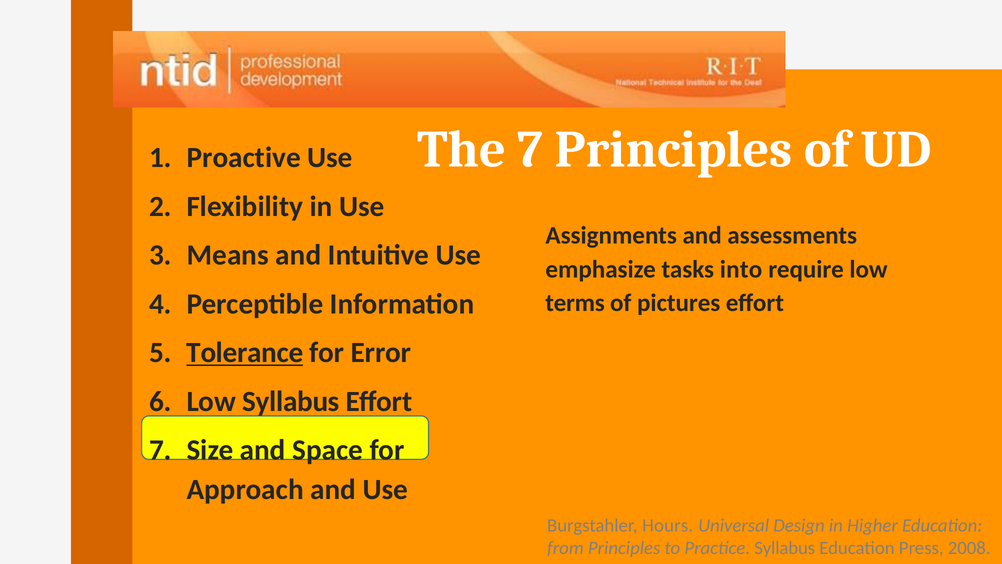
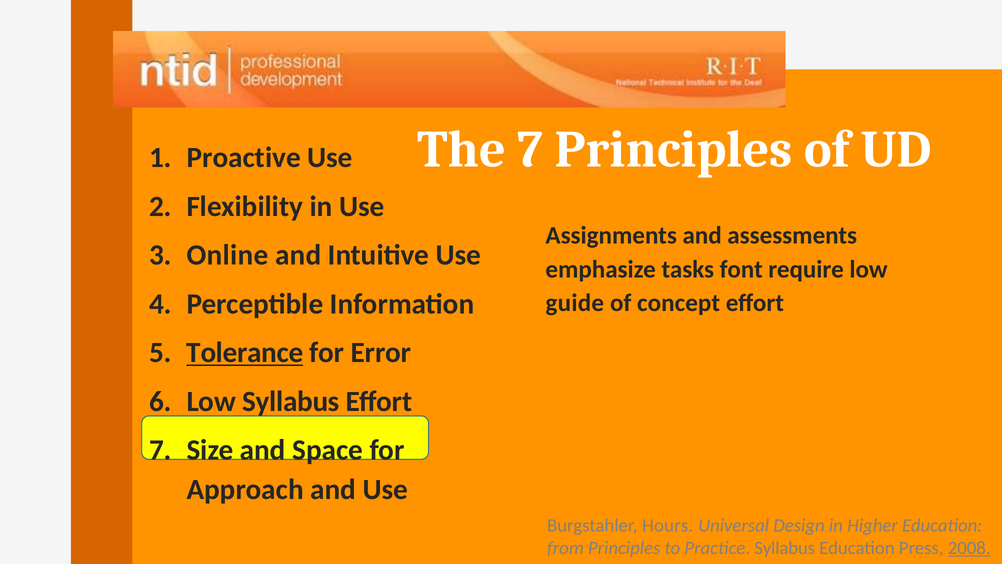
Means: Means -> Online
into: into -> font
terms: terms -> guide
pictures: pictures -> concept
2008 underline: none -> present
